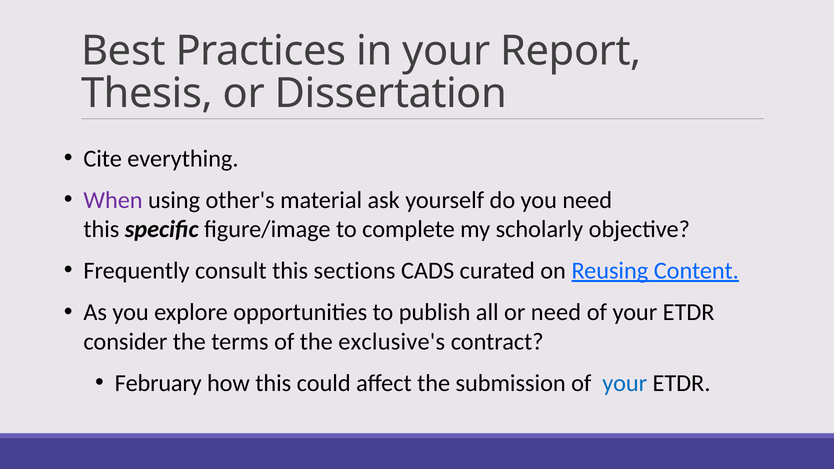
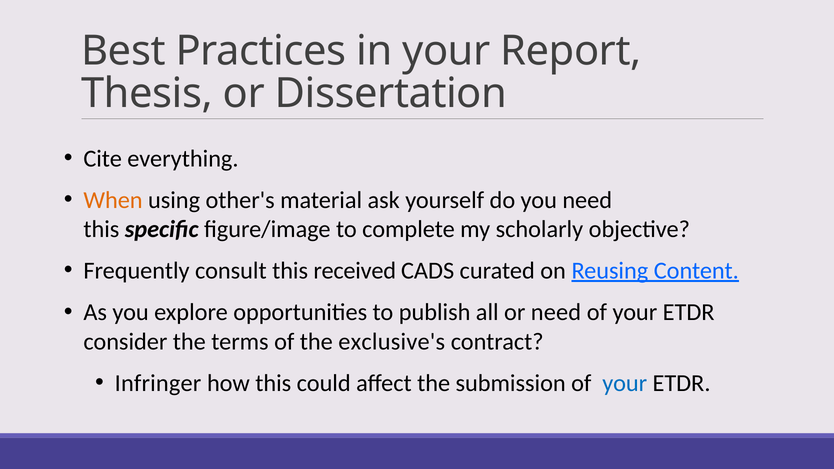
When colour: purple -> orange
sections: sections -> received
February: February -> Infringer
